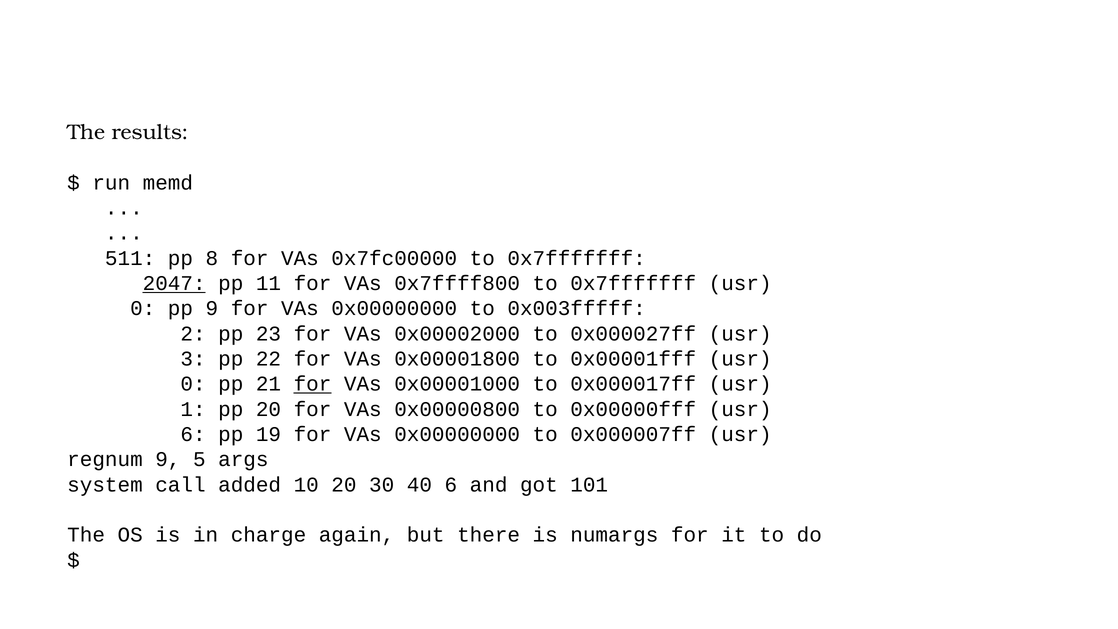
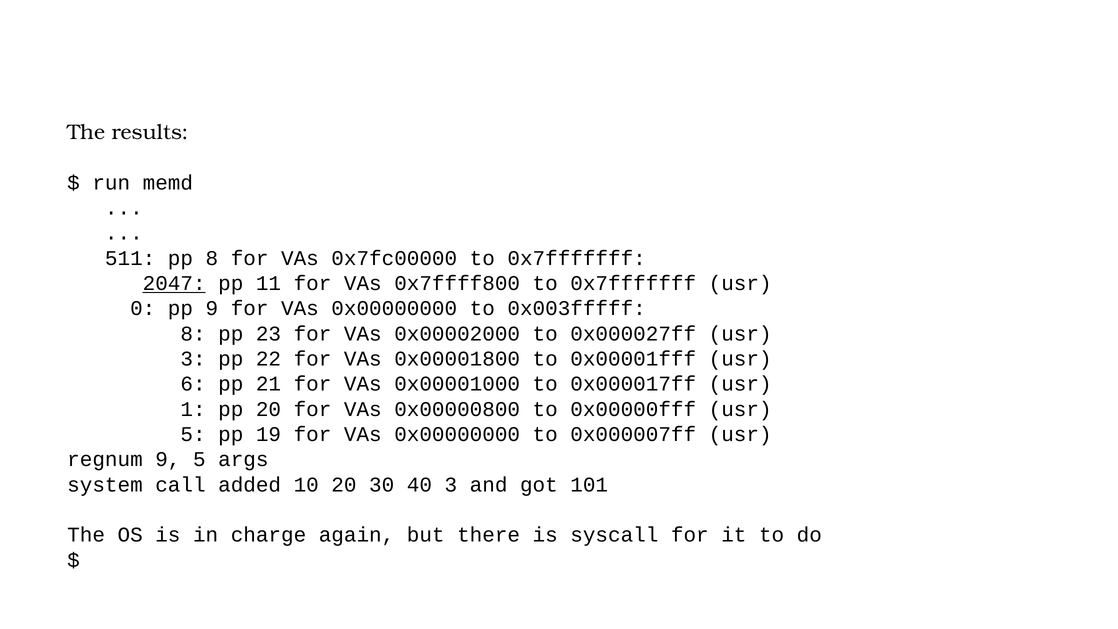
2 at (193, 334): 2 -> 8
0 at (193, 384): 0 -> 6
for at (313, 384) underline: present -> none
6 at (193, 434): 6 -> 5
40 6: 6 -> 3
numargs: numargs -> syscall
